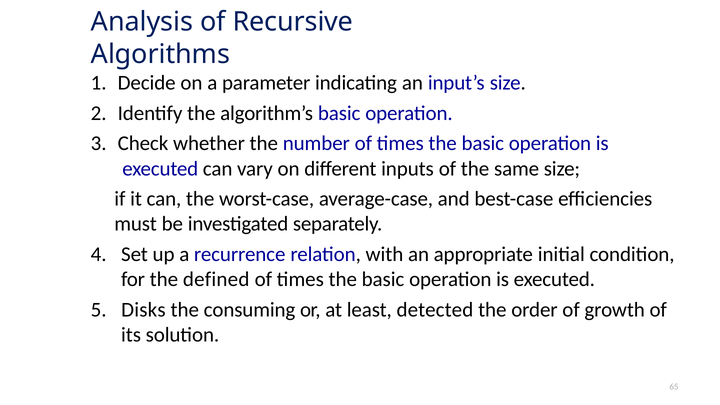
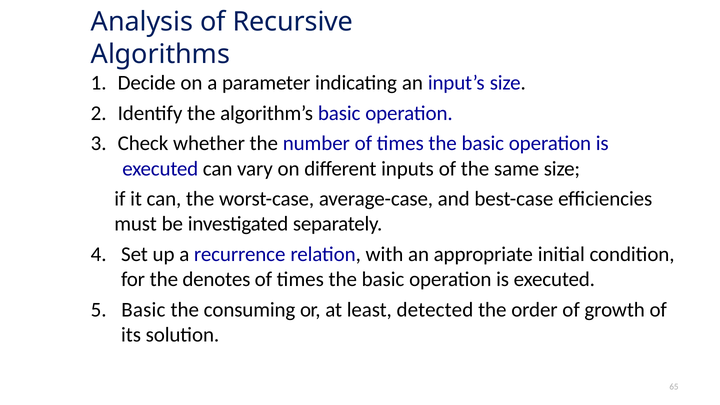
defined: defined -> denotes
Disks at (143, 310): Disks -> Basic
